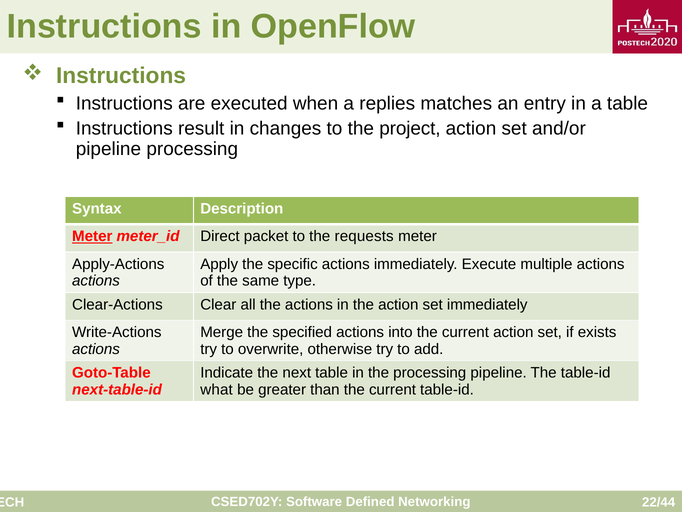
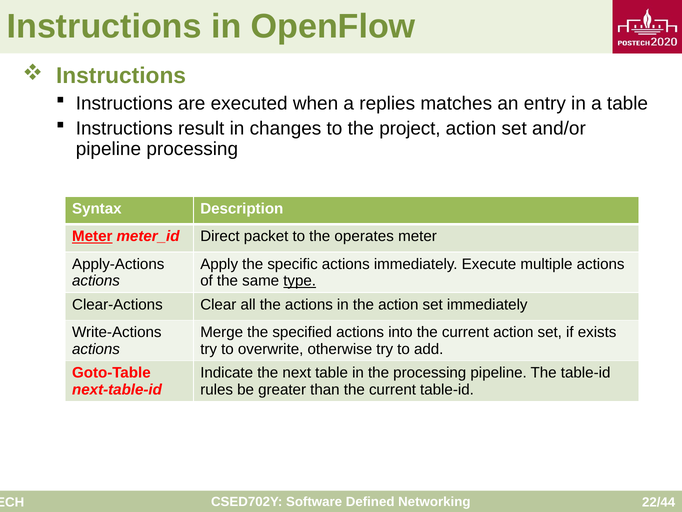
requests: requests -> operates
type underline: none -> present
what: what -> rules
